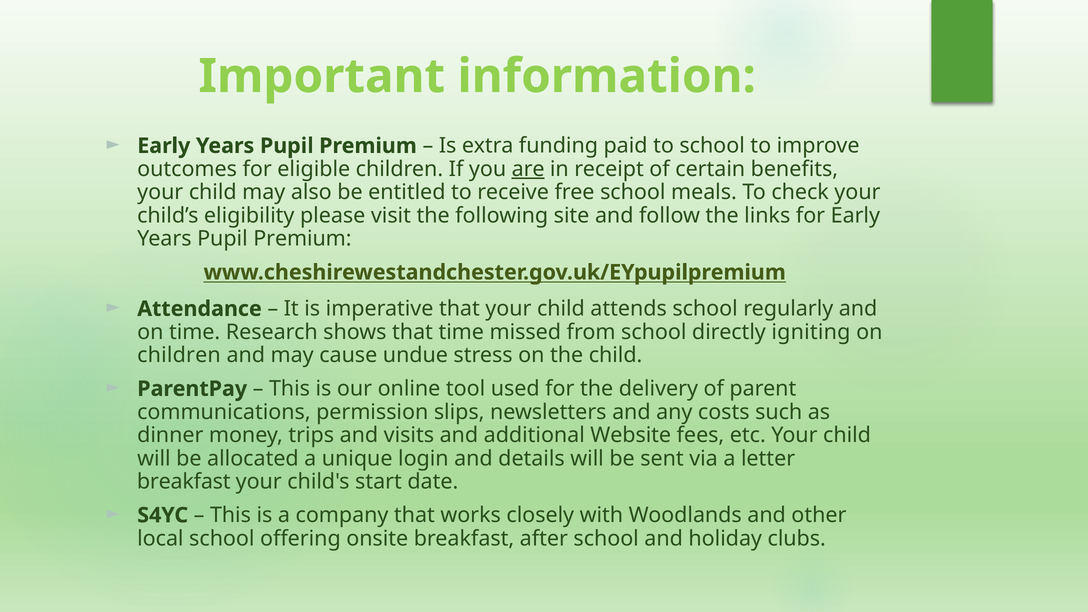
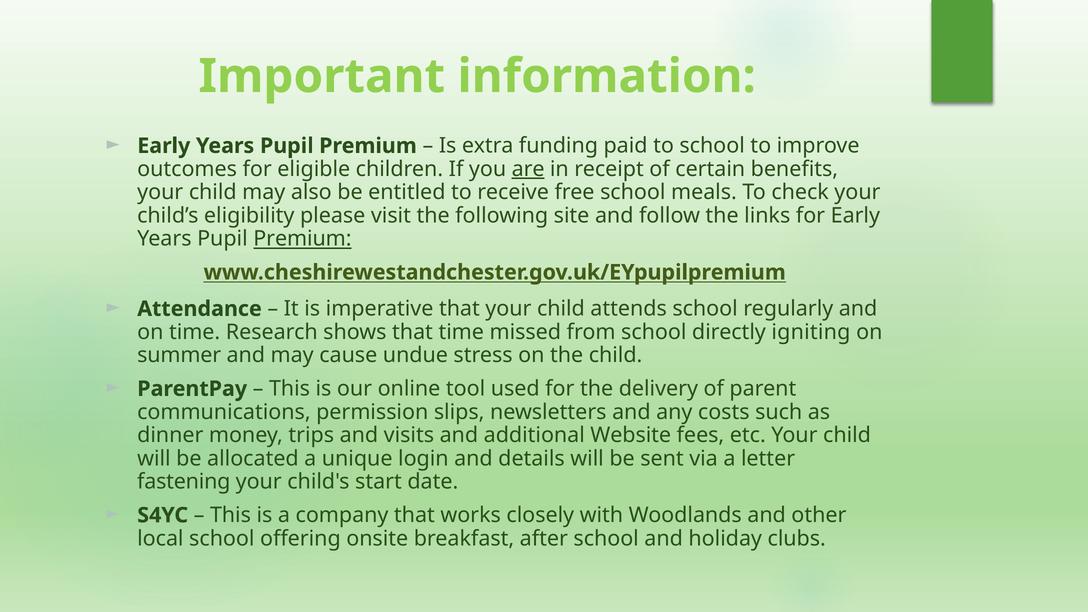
Premium at (302, 239) underline: none -> present
children at (179, 355): children -> summer
breakfast at (184, 482): breakfast -> fastening
